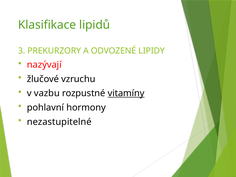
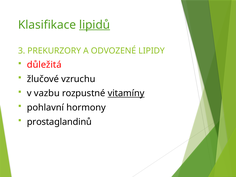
lipidů underline: none -> present
nazývají: nazývají -> důležitá
nezastupitelné: nezastupitelné -> prostaglandinů
